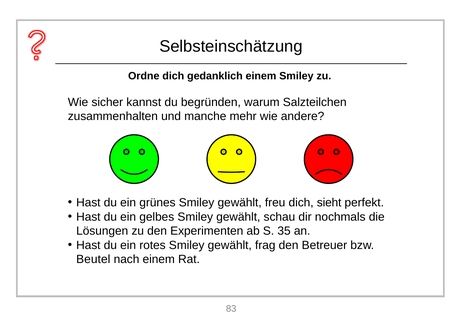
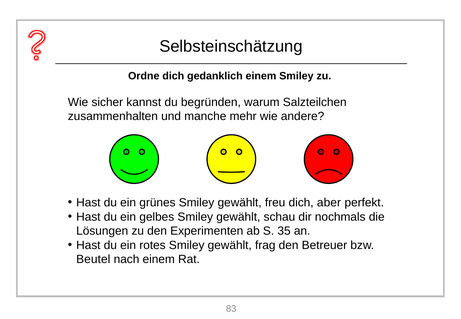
sieht: sieht -> aber
